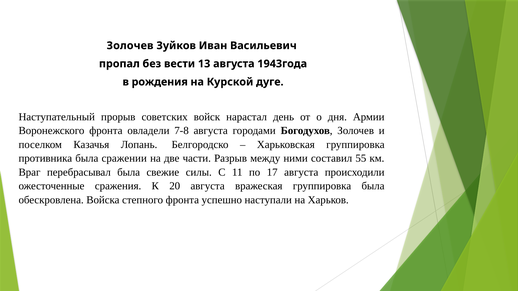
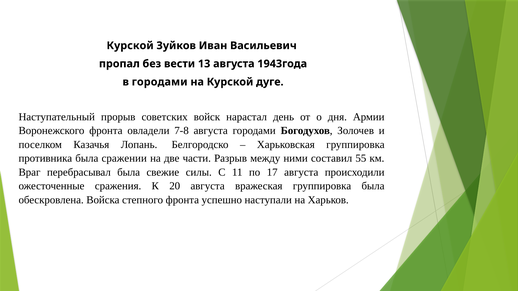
Золочев at (130, 46): Золочев -> Курской
в рождения: рождения -> городами
